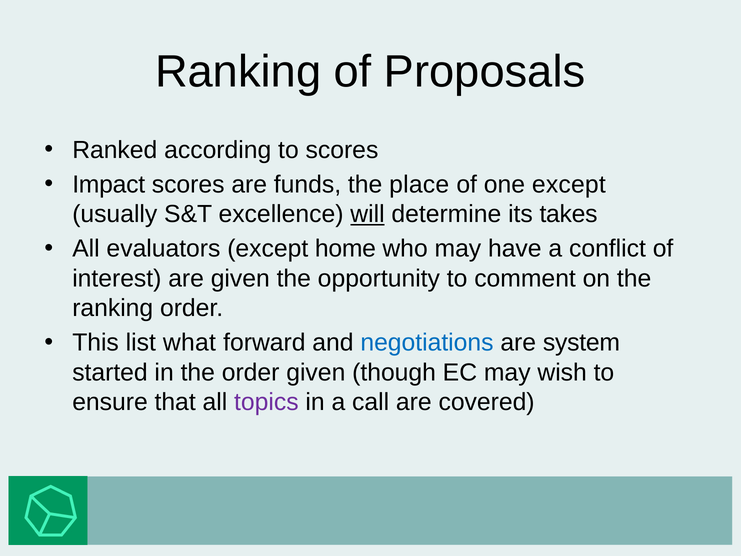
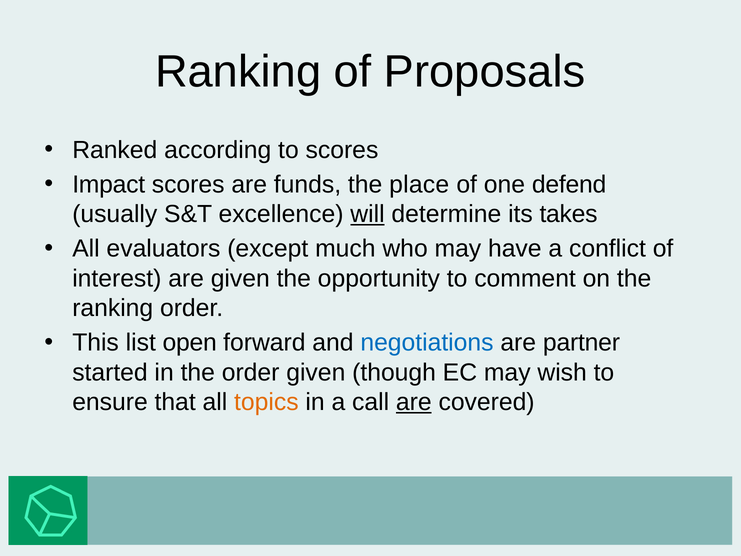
one except: except -> defend
home: home -> much
what: what -> open
system: system -> partner
topics colour: purple -> orange
are at (414, 402) underline: none -> present
